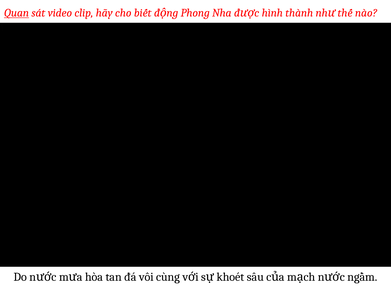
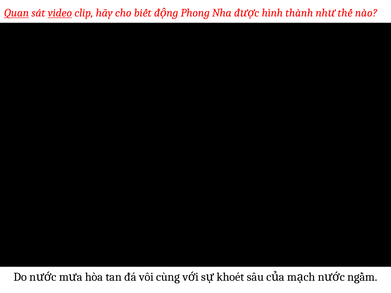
video underline: none -> present
